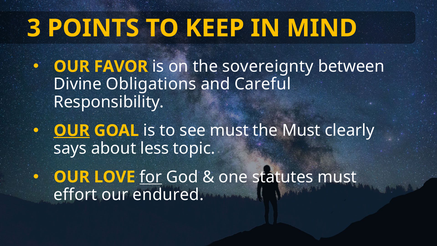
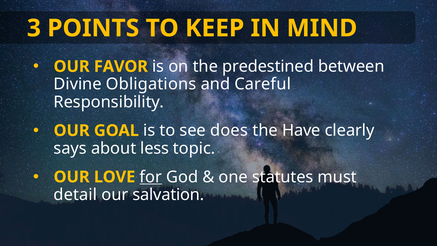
sovereignty: sovereignty -> predestined
OUR at (72, 130) underline: present -> none
see must: must -> does
the Must: Must -> Have
effort: effort -> detail
endured: endured -> salvation
